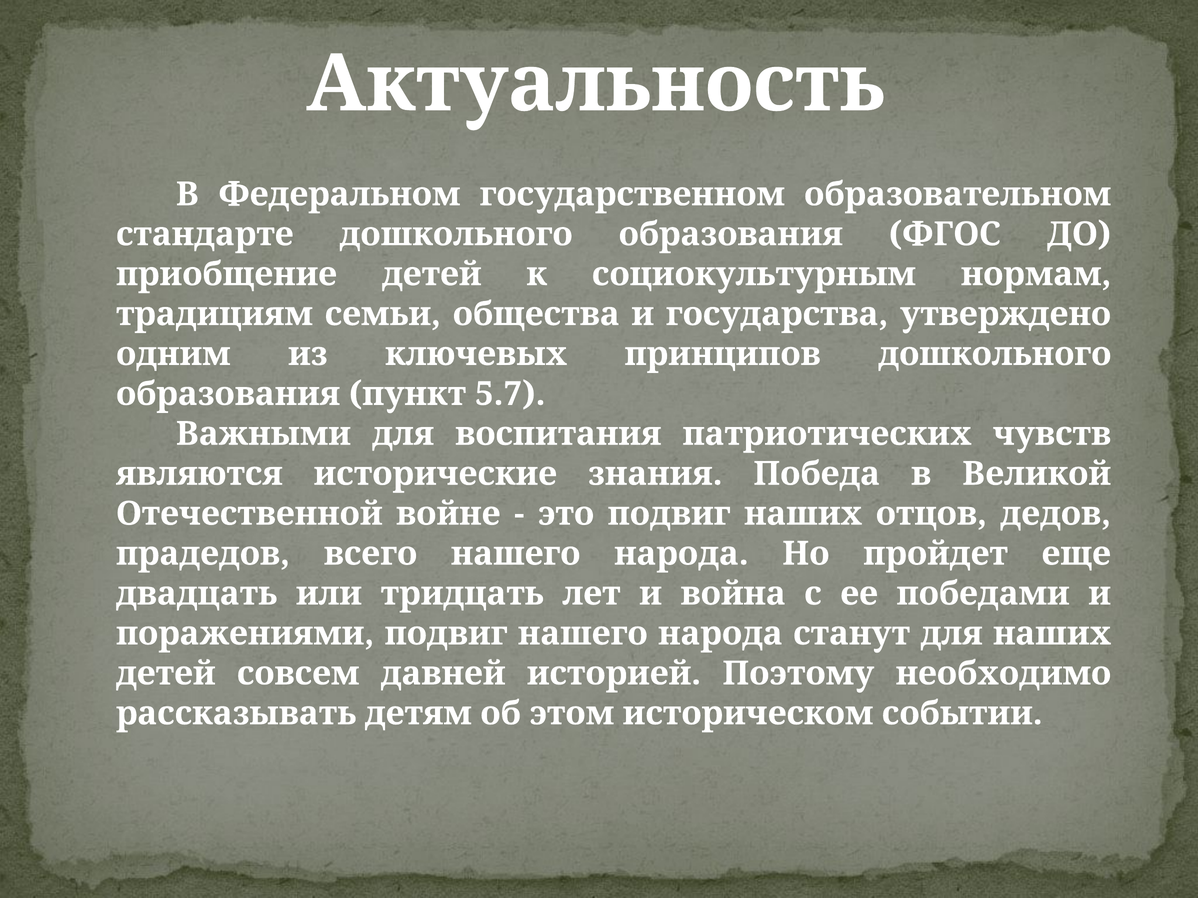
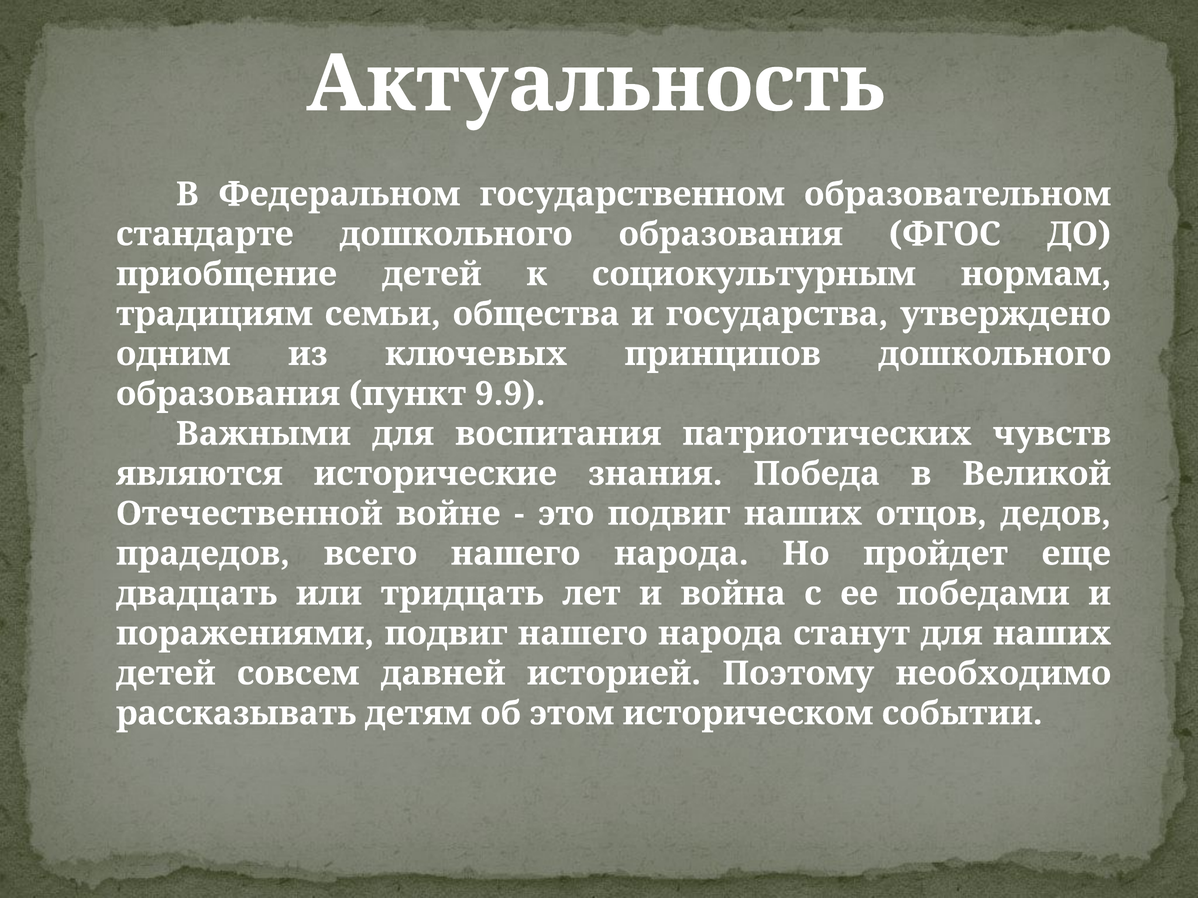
5.7: 5.7 -> 9.9
